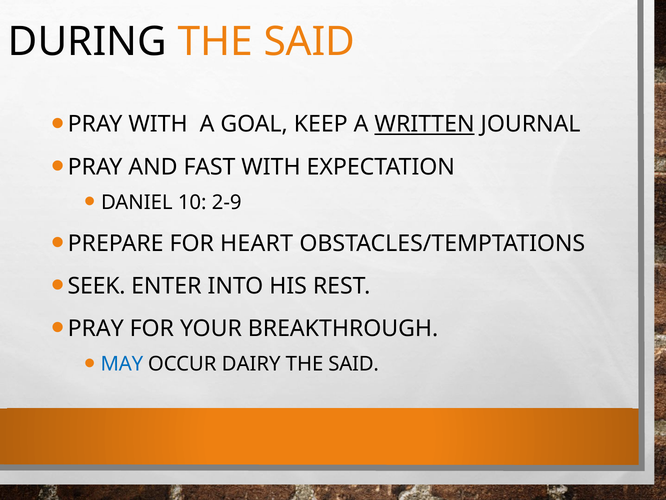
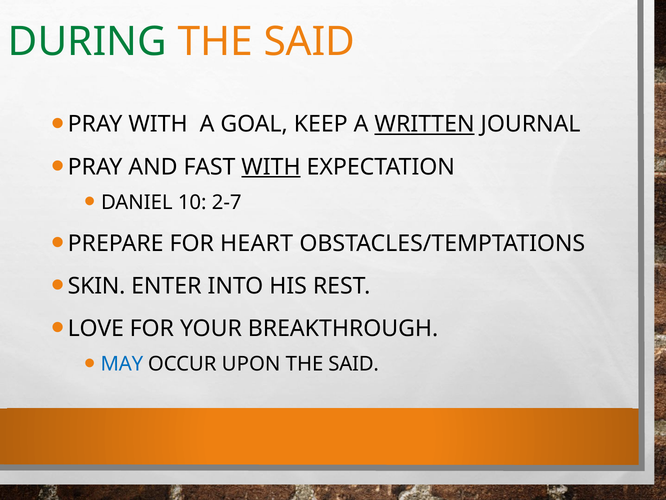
DURING colour: black -> green
WITH at (271, 167) underline: none -> present
2-9: 2-9 -> 2-7
SEEK: SEEK -> SKIN
PRAY at (96, 328): PRAY -> LOVE
DAIRY: DAIRY -> UPON
